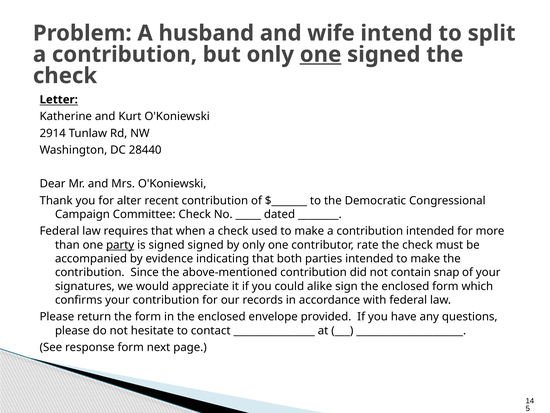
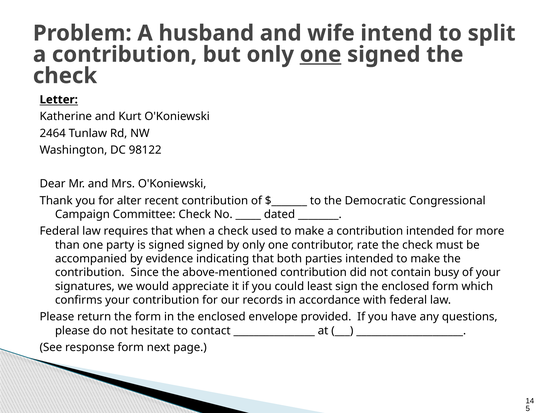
2914: 2914 -> 2464
28440: 28440 -> 98122
party underline: present -> none
snap: snap -> busy
alike: alike -> least
